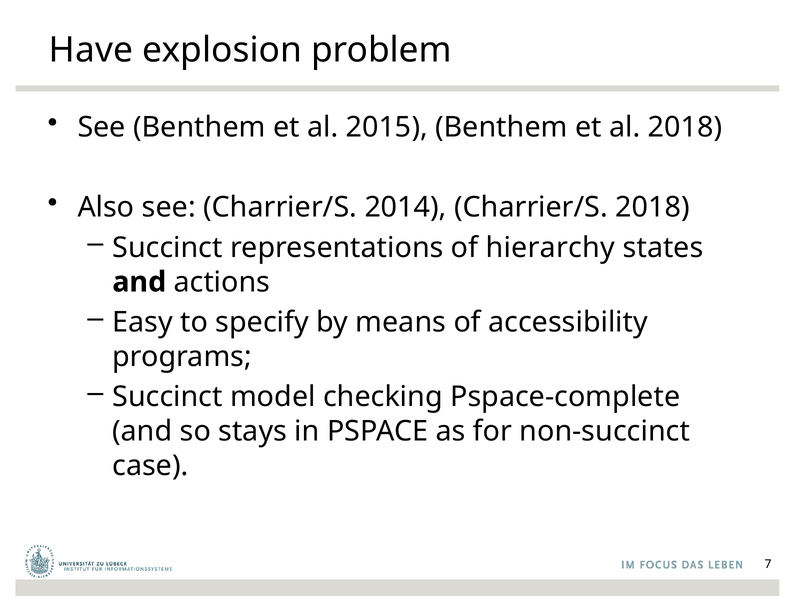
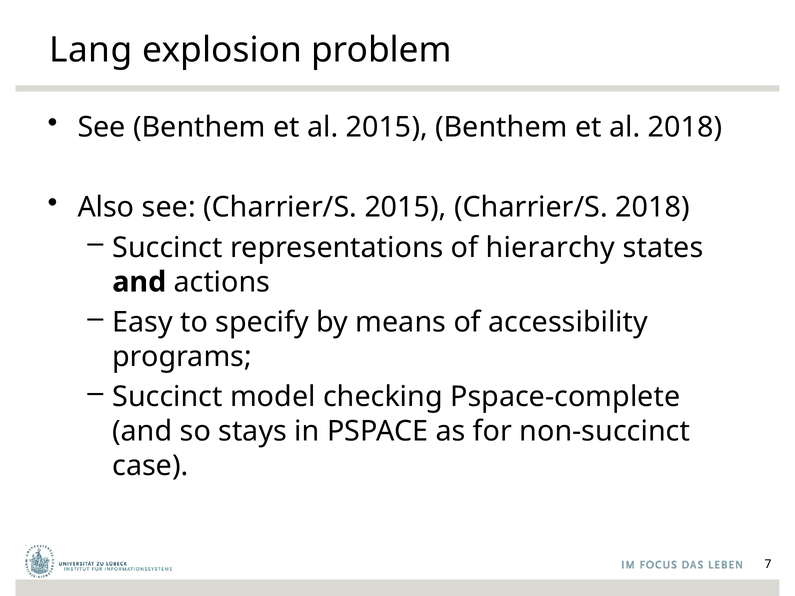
Have: Have -> Lang
Charrier/S 2014: 2014 -> 2015
